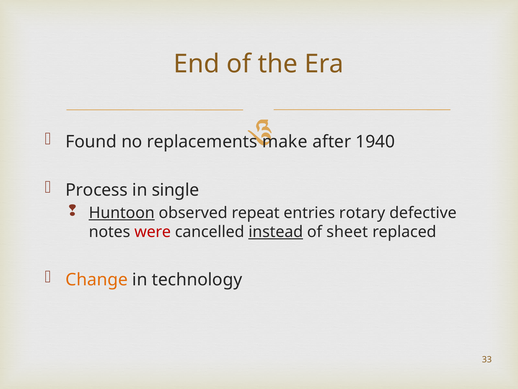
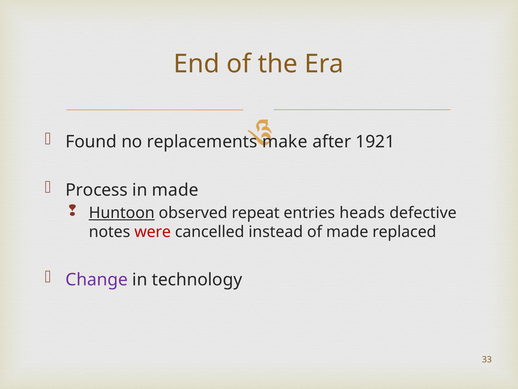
1940: 1940 -> 1921
in single: single -> made
rotary: rotary -> heads
instead underline: present -> none
of sheet: sheet -> made
Change colour: orange -> purple
